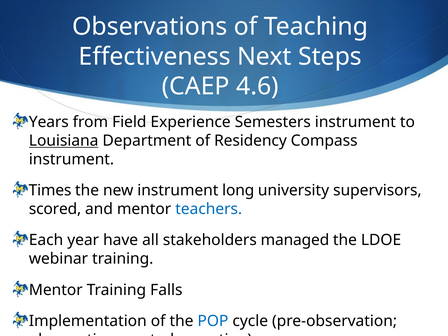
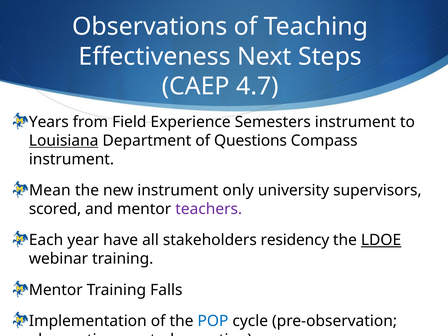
4.6: 4.6 -> 4.7
Residency: Residency -> Questions
Times: Times -> Mean
long: long -> only
teachers colour: blue -> purple
managed: managed -> residency
LDOE underline: none -> present
